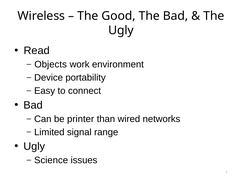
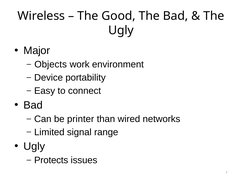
Read: Read -> Major
Science: Science -> Protects
